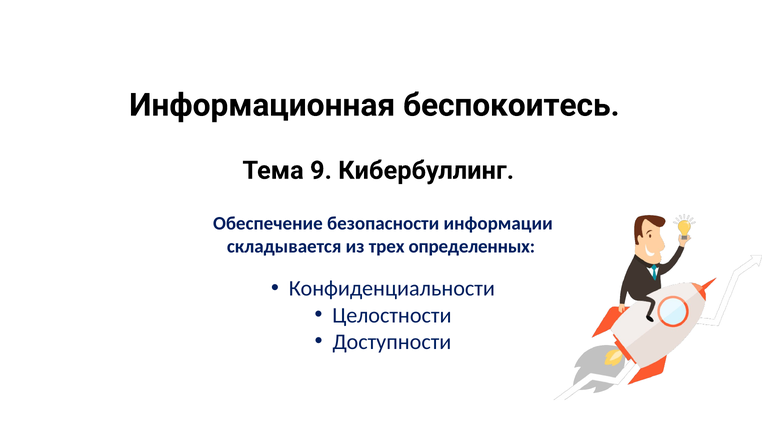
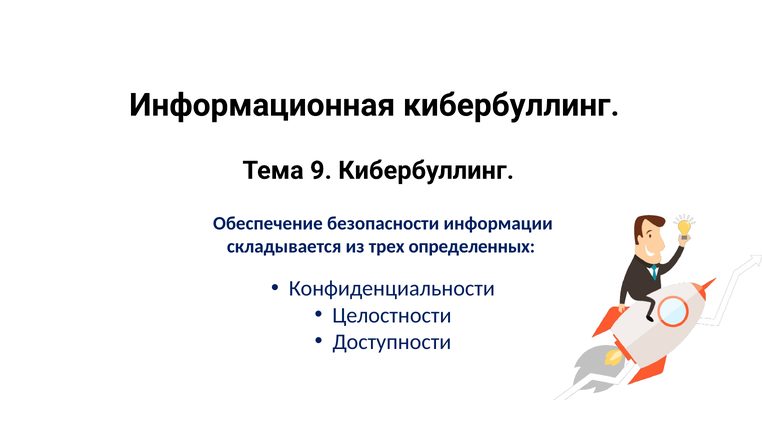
Информационная беспокоитесь: беспокоитесь -> кибербуллинг
